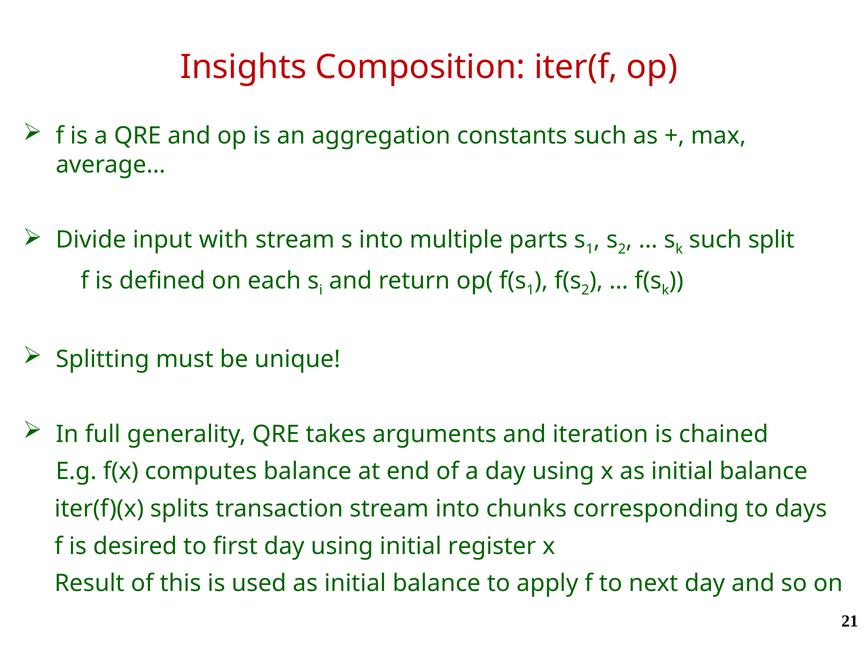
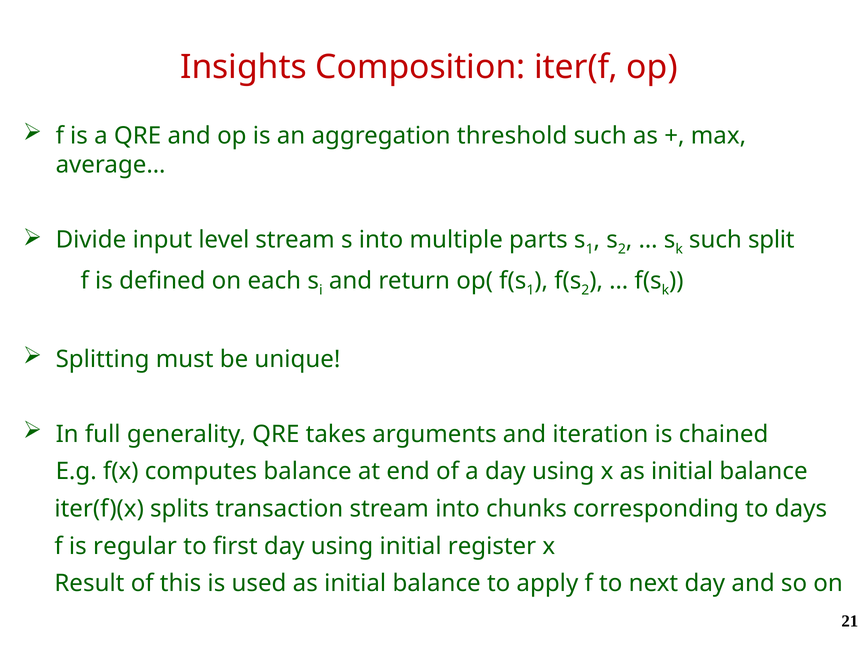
constants: constants -> threshold
with: with -> level
desired: desired -> regular
